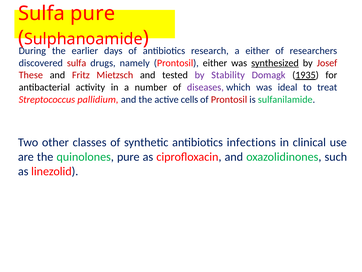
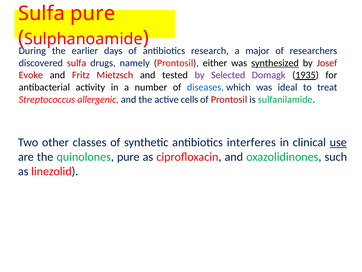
a either: either -> major
These: These -> Evoke
Stability: Stability -> Selected
diseases colour: purple -> blue
pallidium: pallidium -> allergenic
infections: infections -> interferes
use underline: none -> present
